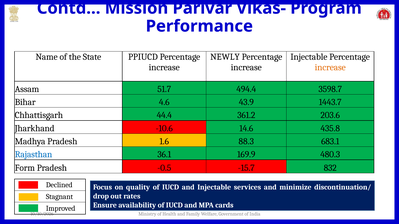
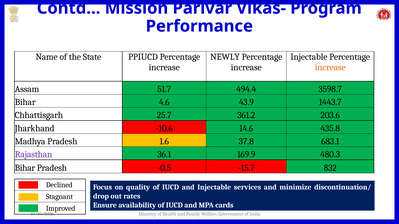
44.4: 44.4 -> 25.7
88.3: 88.3 -> 37.8
Rajasthan colour: blue -> purple
Form at (25, 168): Form -> Bihar
